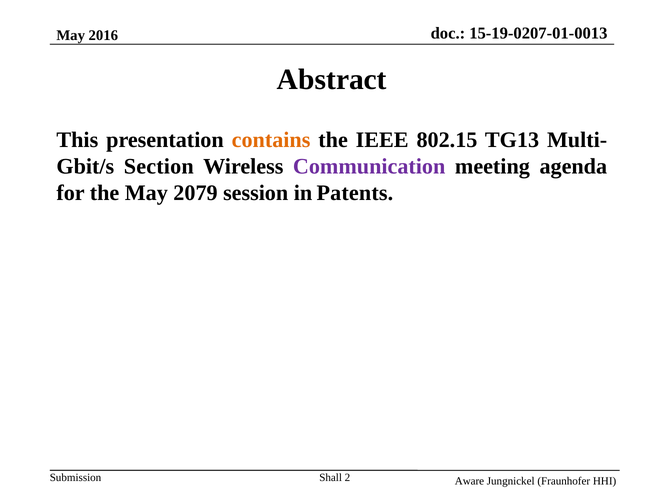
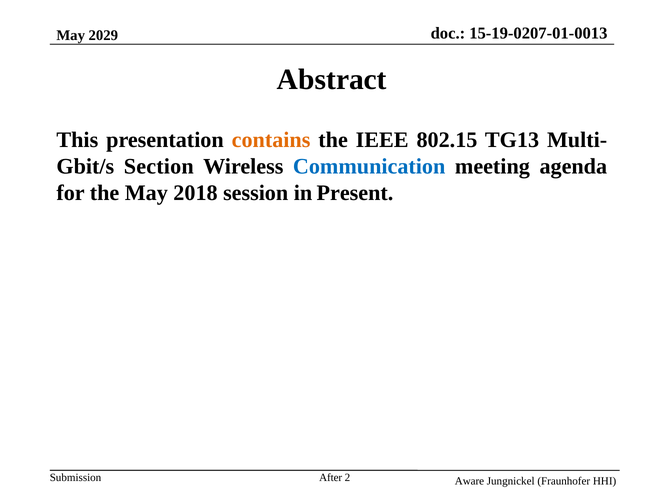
2016: 2016 -> 2029
Communication colour: purple -> blue
2079: 2079 -> 2018
Patents: Patents -> Present
Shall: Shall -> After
